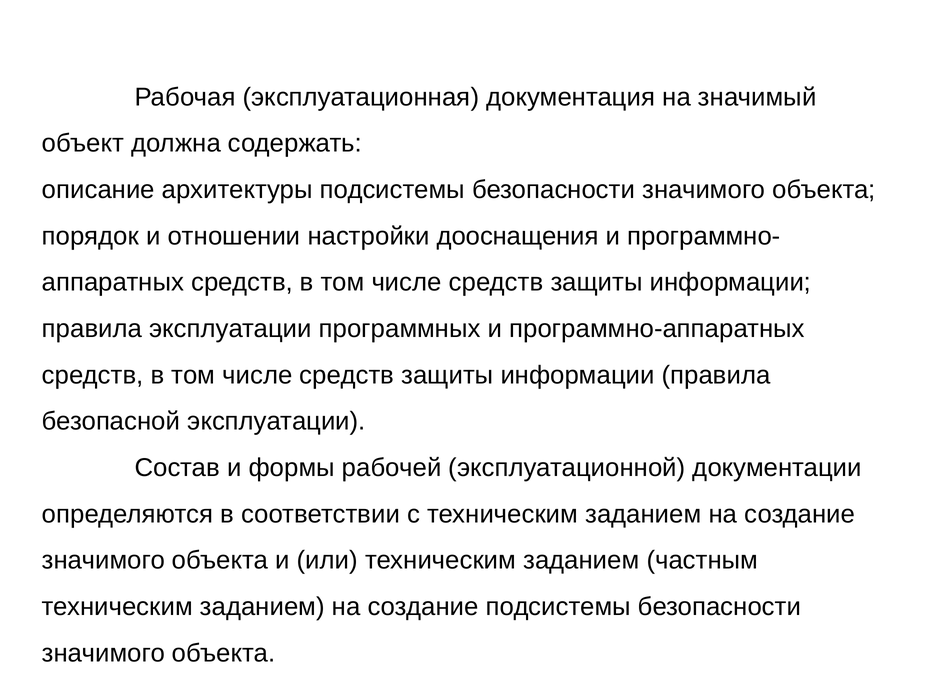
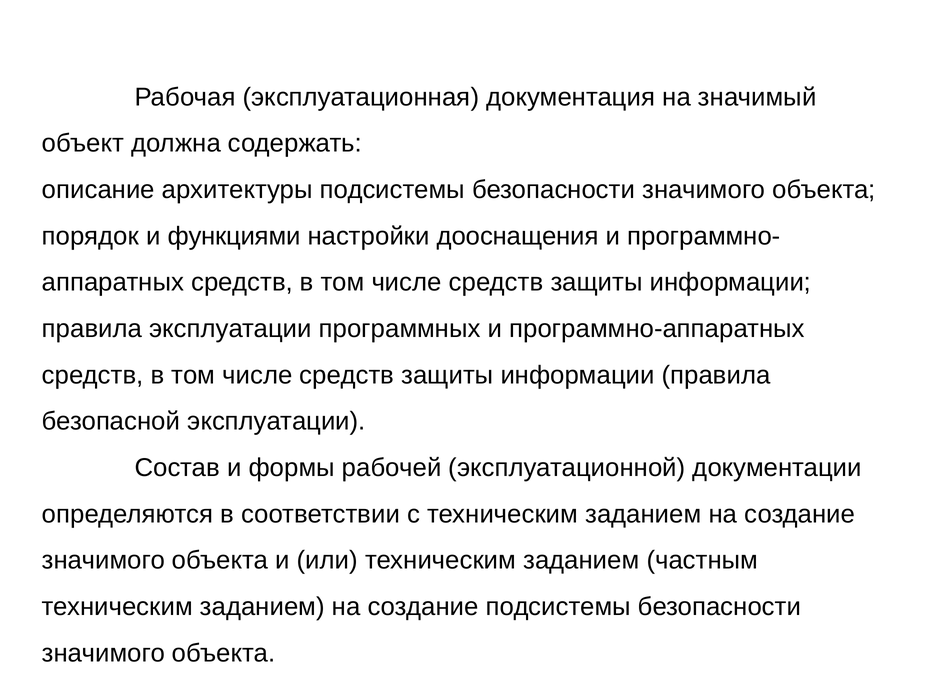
отношении: отношении -> функциями
